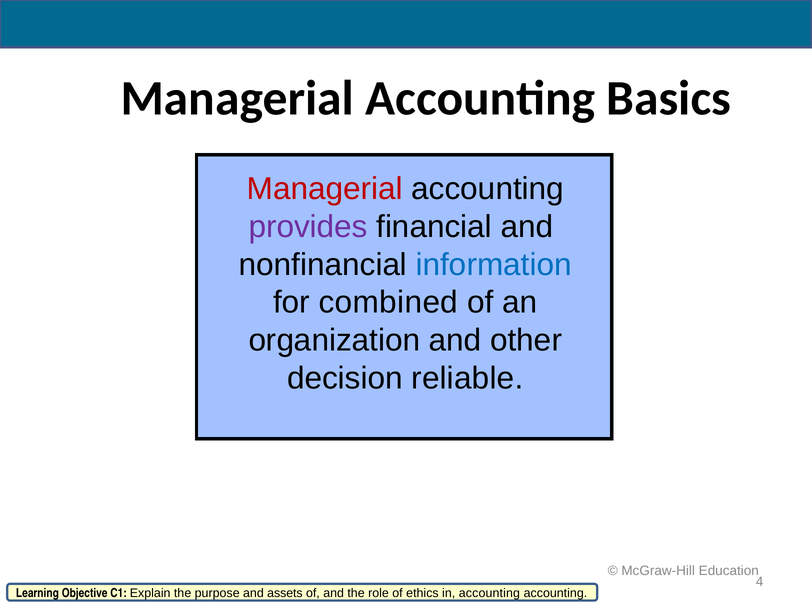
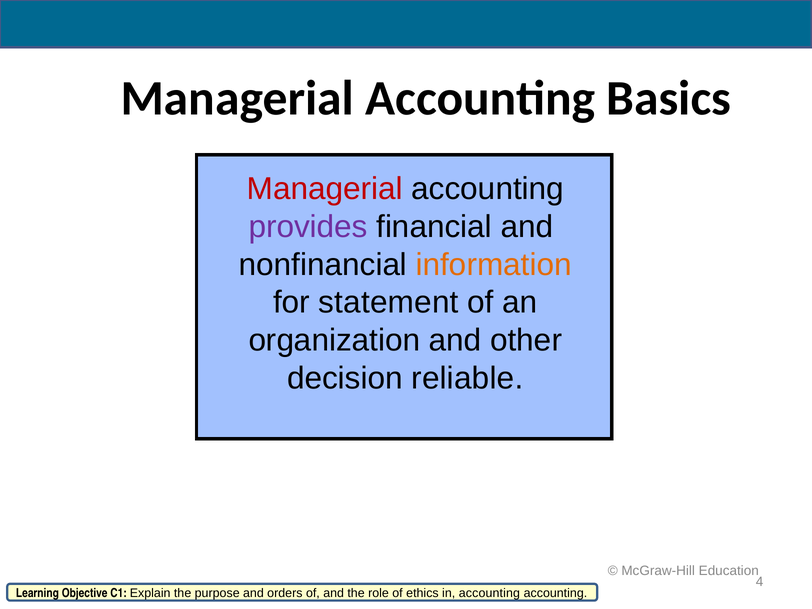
information colour: blue -> orange
combined: combined -> statement
assets: assets -> orders
